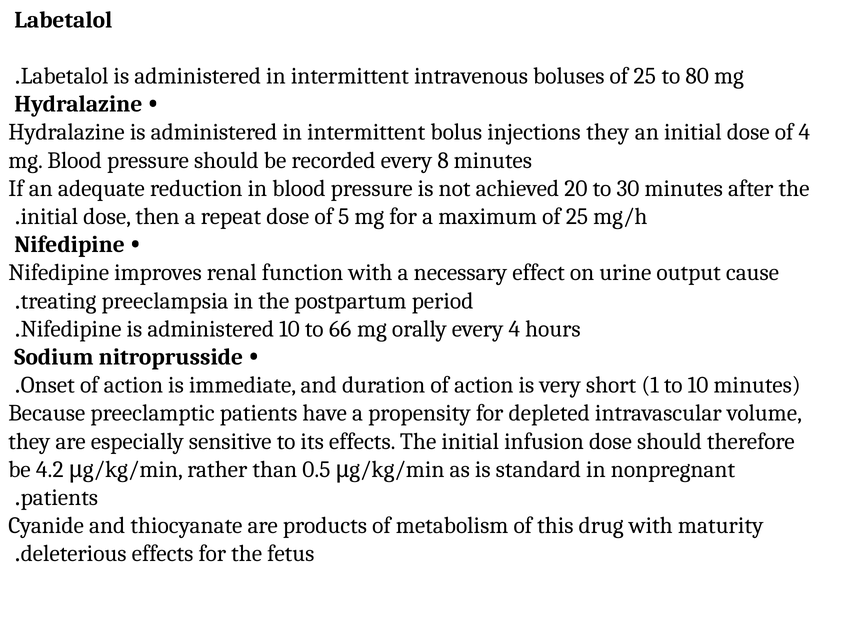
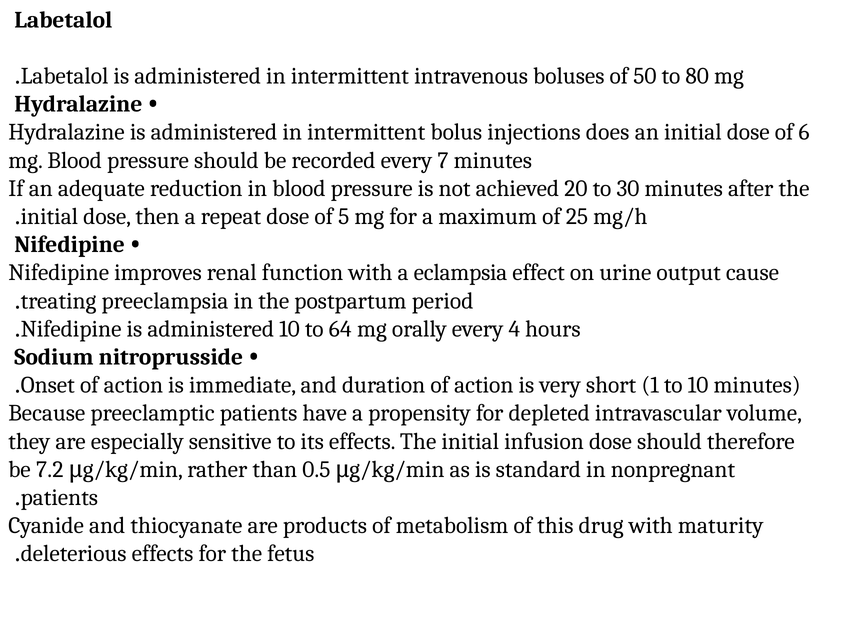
boluses of 25: 25 -> 50
injections they: they -> does
of 4: 4 -> 6
8: 8 -> 7
necessary: necessary -> eclampsia
66: 66 -> 64
4.2: 4.2 -> 7.2
